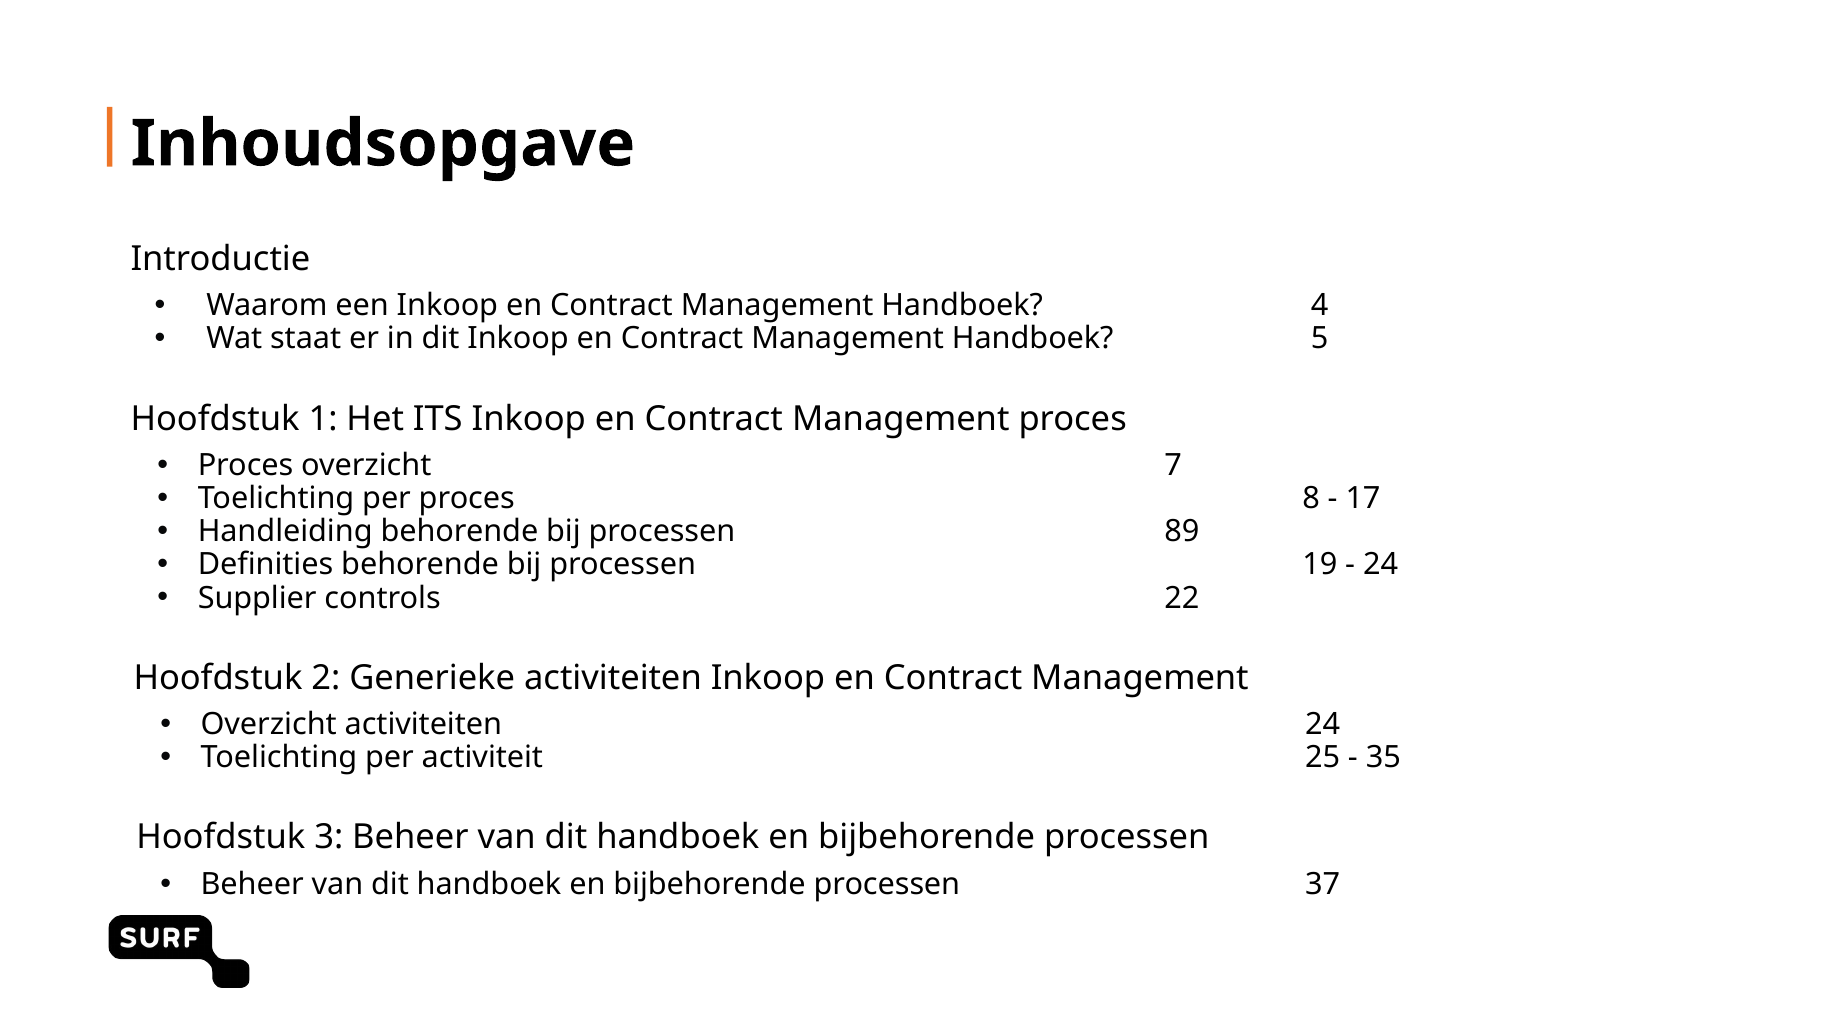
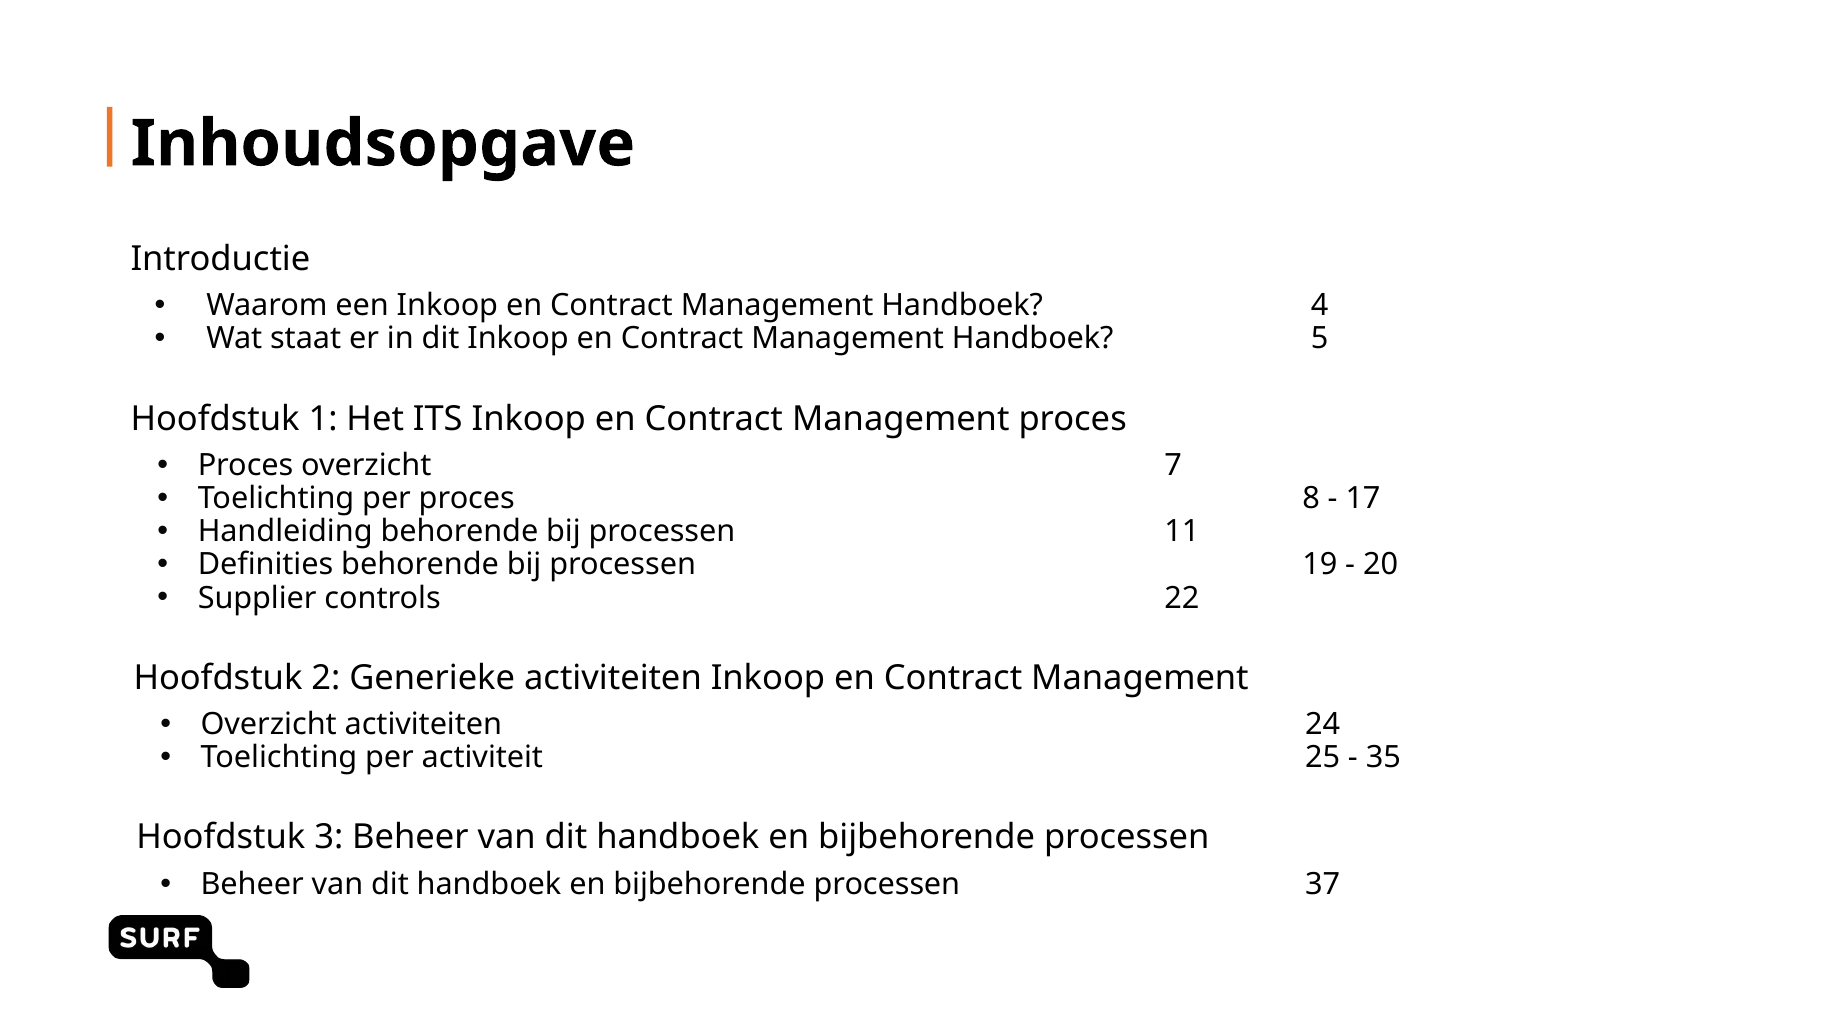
89: 89 -> 11
24 at (1381, 565): 24 -> 20
